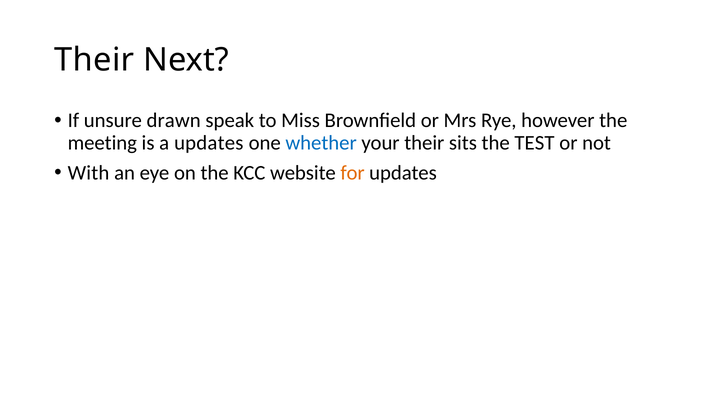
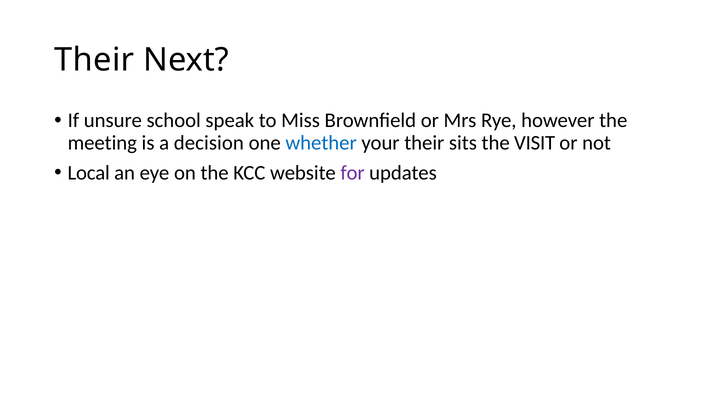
drawn: drawn -> school
a updates: updates -> decision
TEST: TEST -> VISIT
With: With -> Local
for colour: orange -> purple
